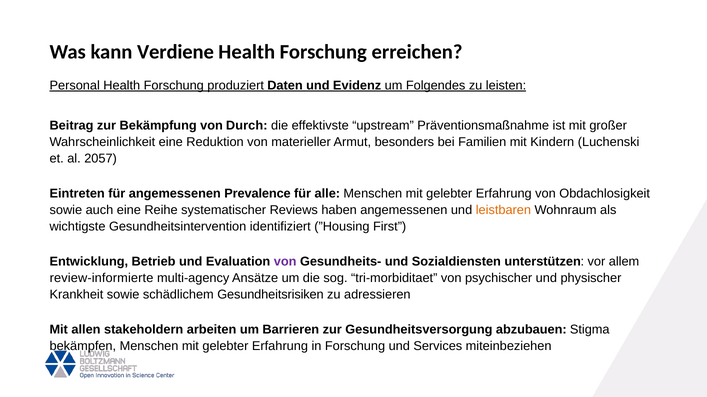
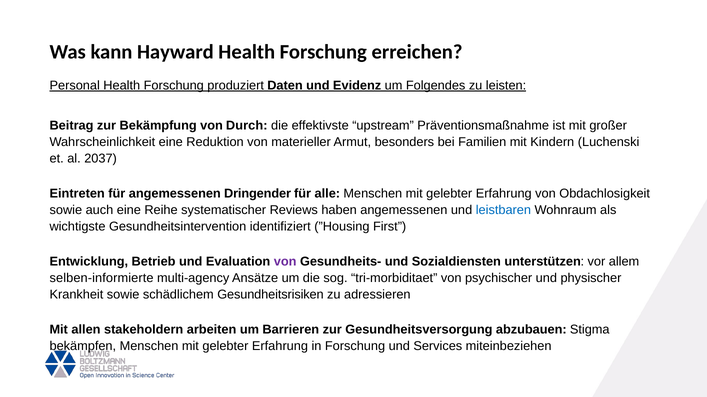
Verdiene: Verdiene -> Hayward
2057: 2057 -> 2037
Prevalence: Prevalence -> Dringender
leistbaren colour: orange -> blue
review-informierte: review-informierte -> selben-informierte
